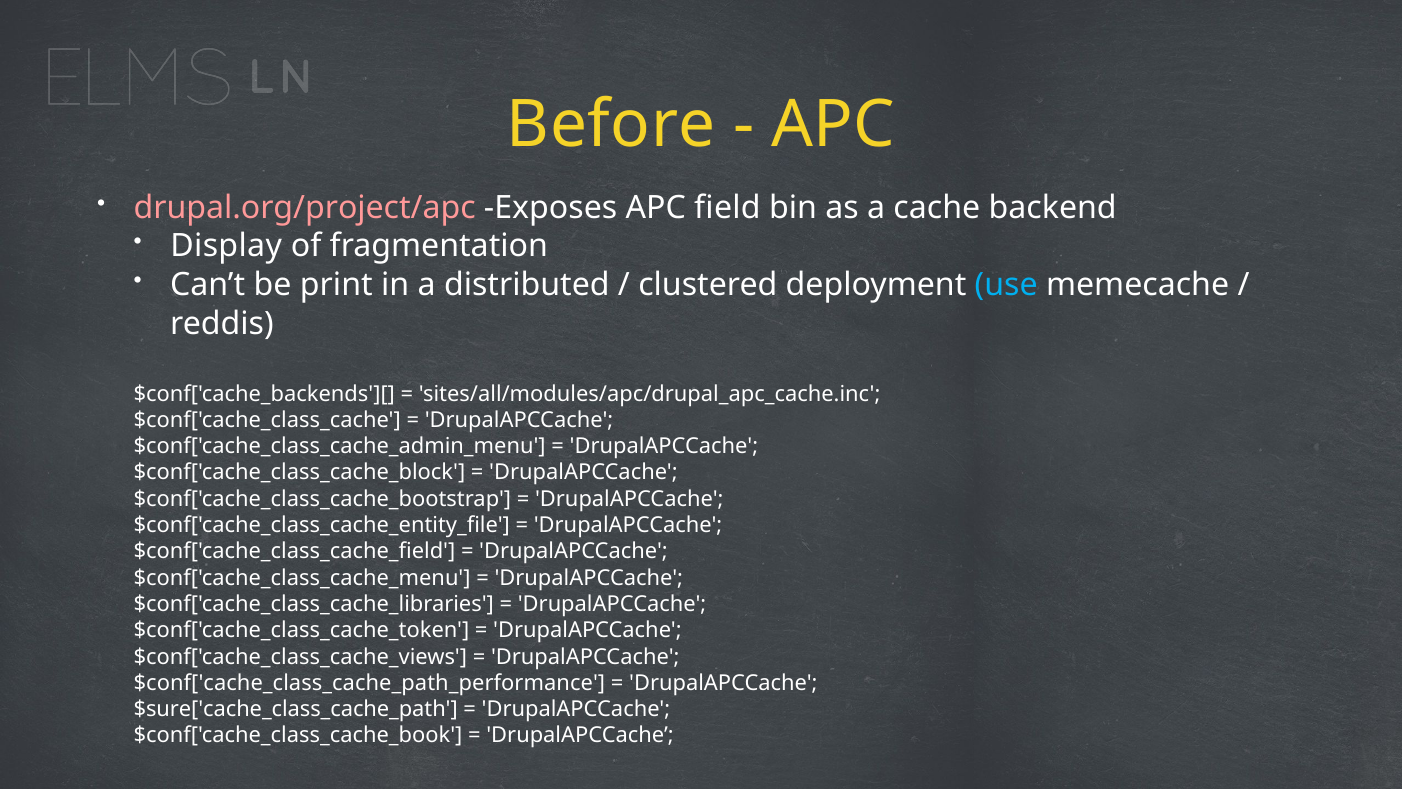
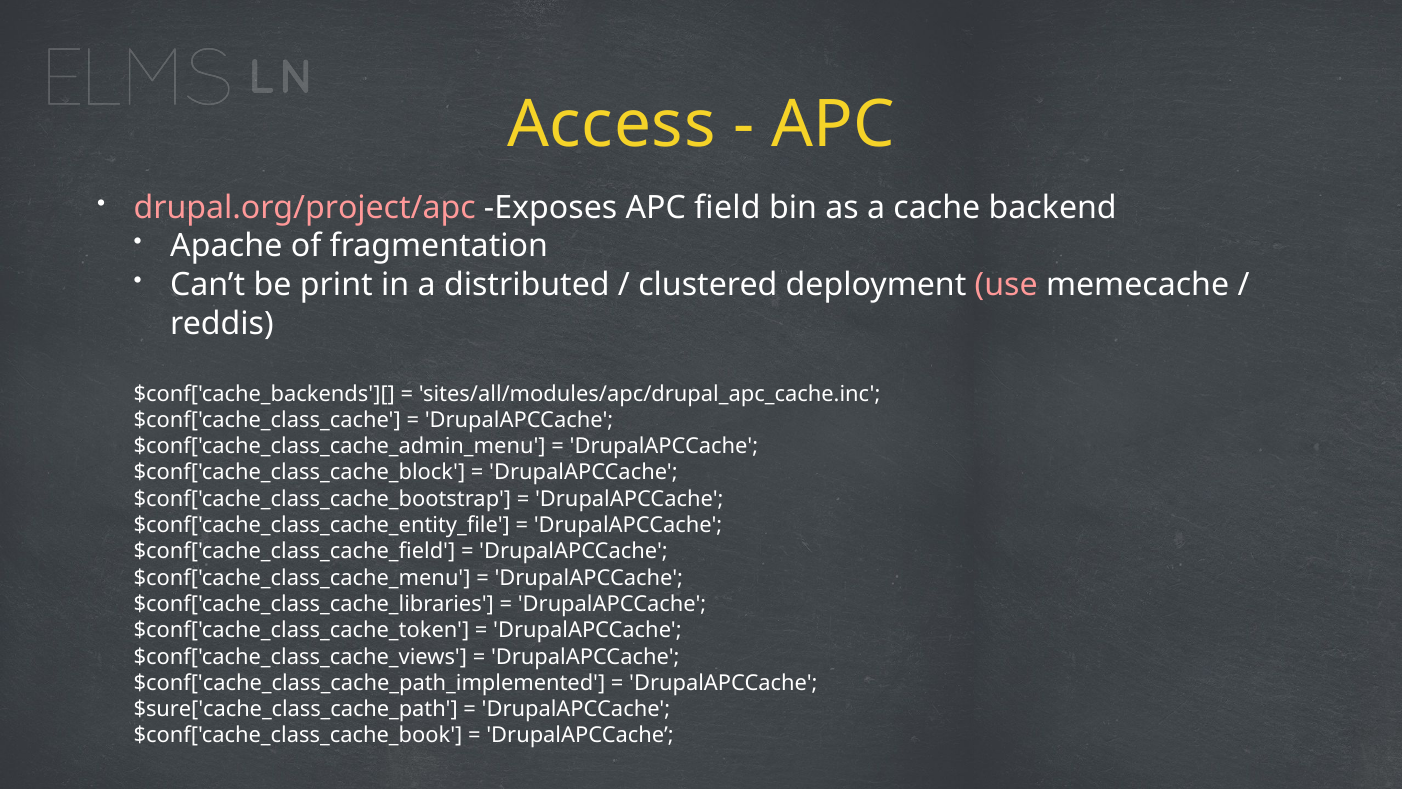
Before: Before -> Access
Display: Display -> Apache
use colour: light blue -> pink
$conf['cache_class_cache_path_performance: $conf['cache_class_cache_path_performance -> $conf['cache_class_cache_path_implemented
